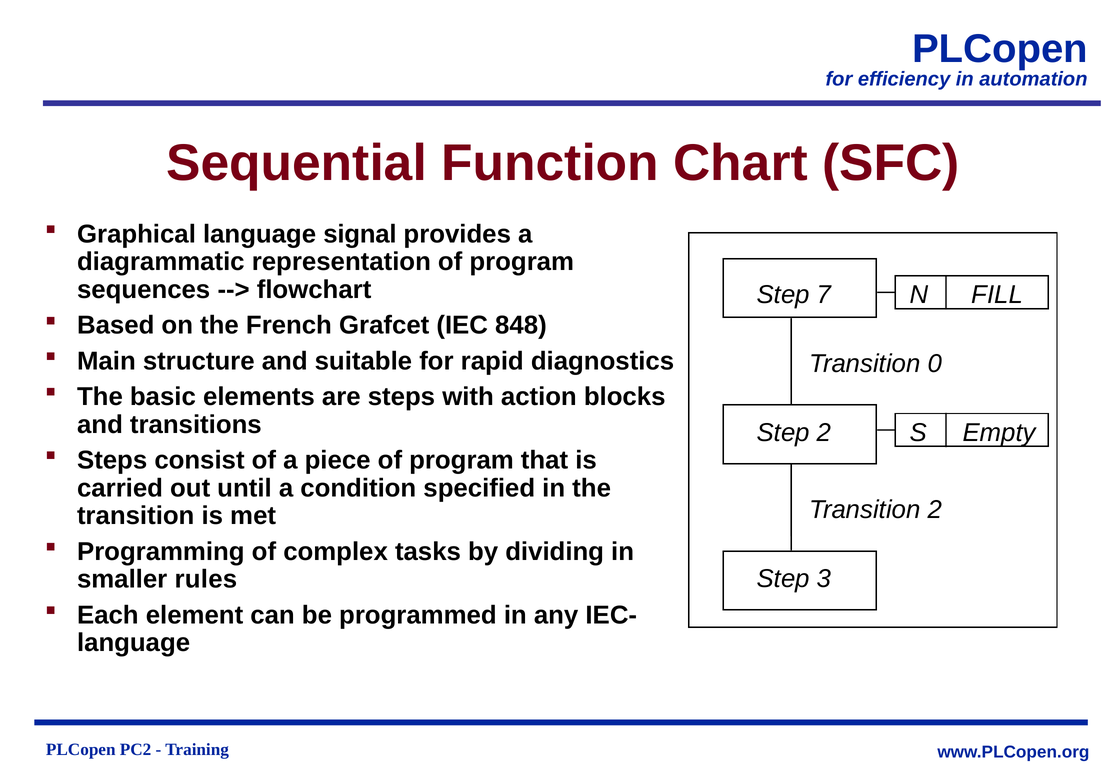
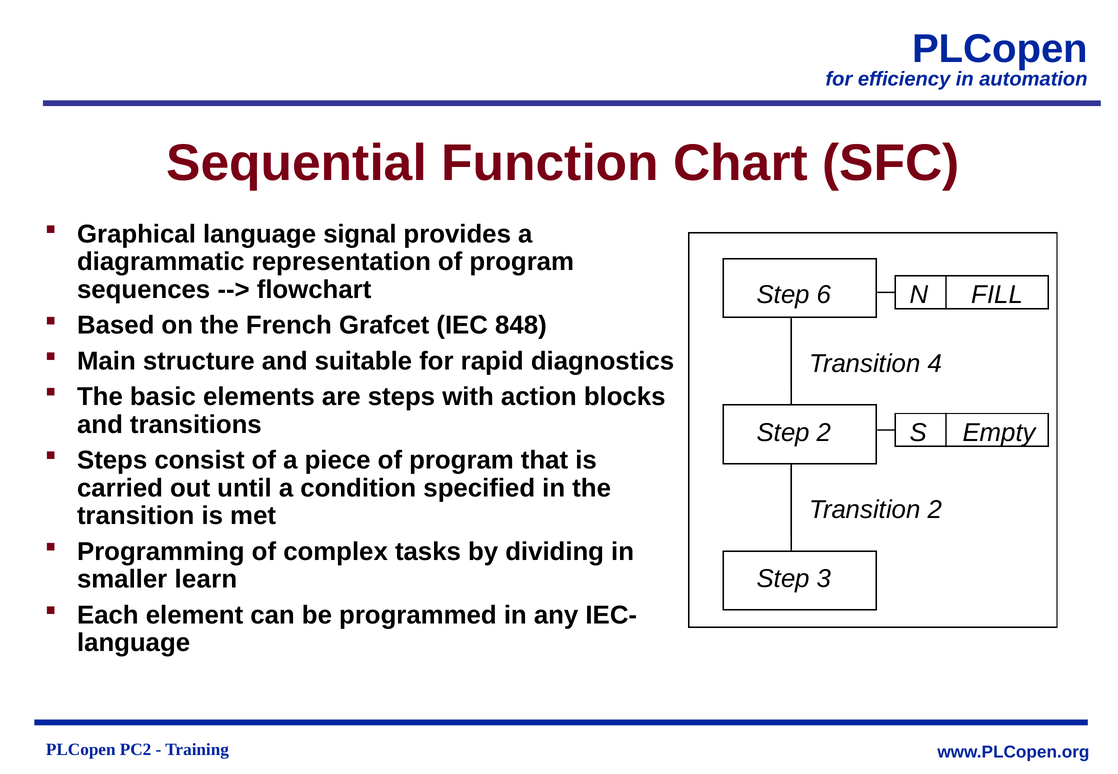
7: 7 -> 6
0: 0 -> 4
rules: rules -> learn
